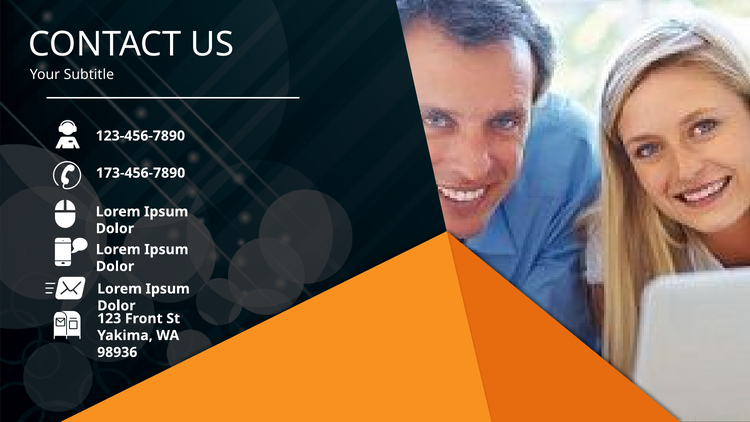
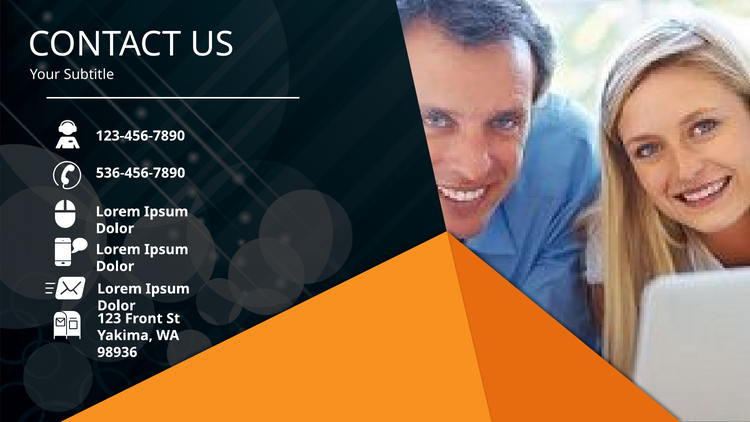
173-456-7890: 173-456-7890 -> 536-456-7890
